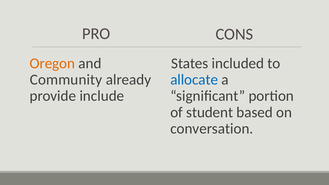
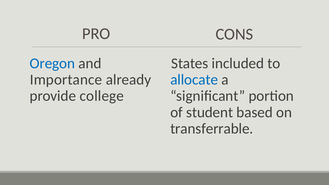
Oregon colour: orange -> blue
Community: Community -> Importance
include: include -> college
conversation: conversation -> transferrable
